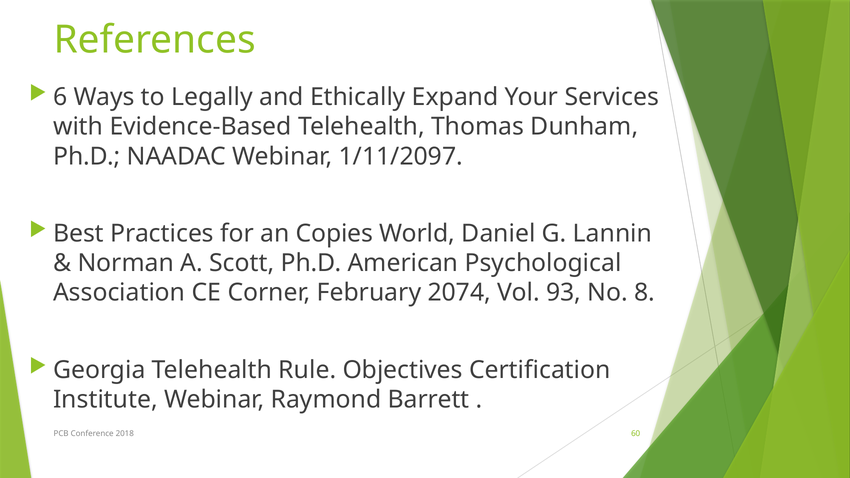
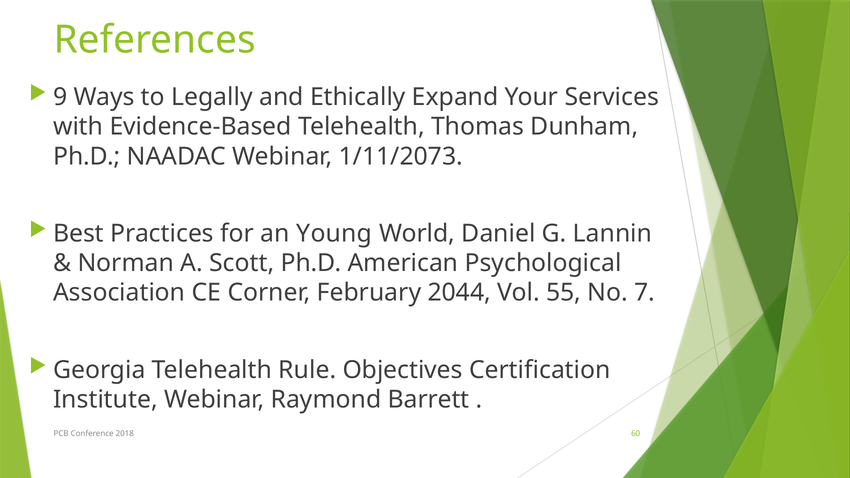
6: 6 -> 9
1/11/2097: 1/11/2097 -> 1/11/2073
Copies: Copies -> Young
2074: 2074 -> 2044
93: 93 -> 55
8: 8 -> 7
